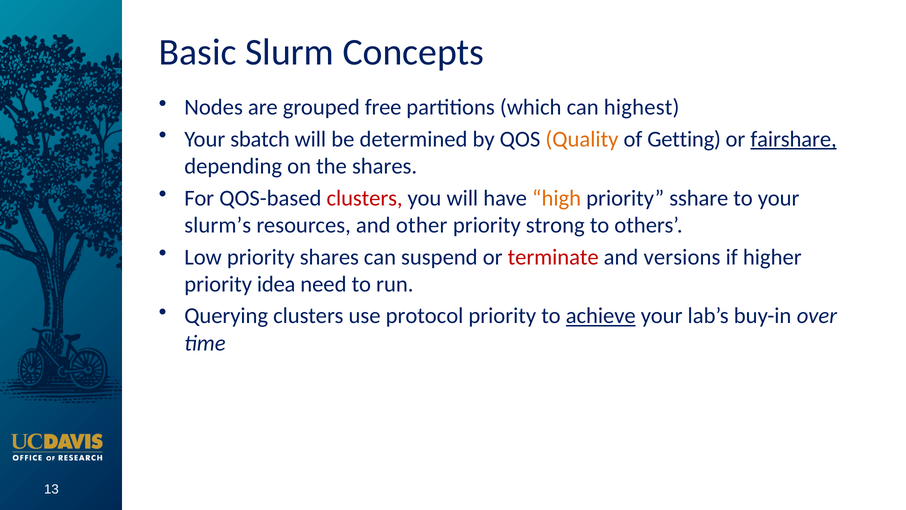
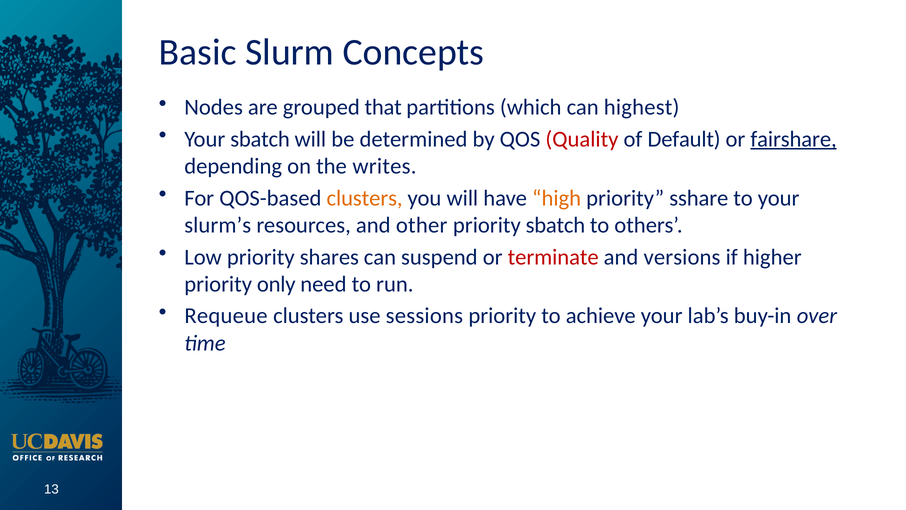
free: free -> that
Quality colour: orange -> red
Getting: Getting -> Default
the shares: shares -> writes
clusters at (365, 198) colour: red -> orange
priority strong: strong -> sbatch
idea: idea -> only
Querying: Querying -> Requeue
protocol: protocol -> sessions
achieve underline: present -> none
